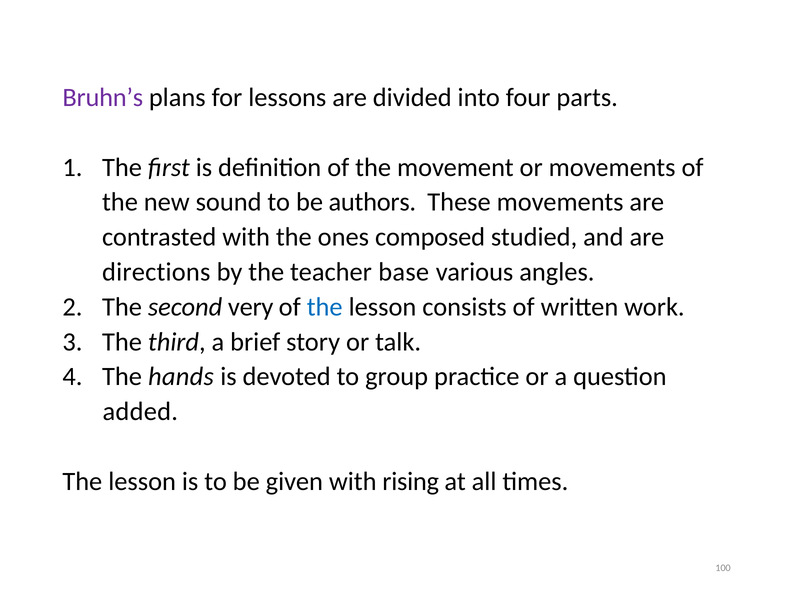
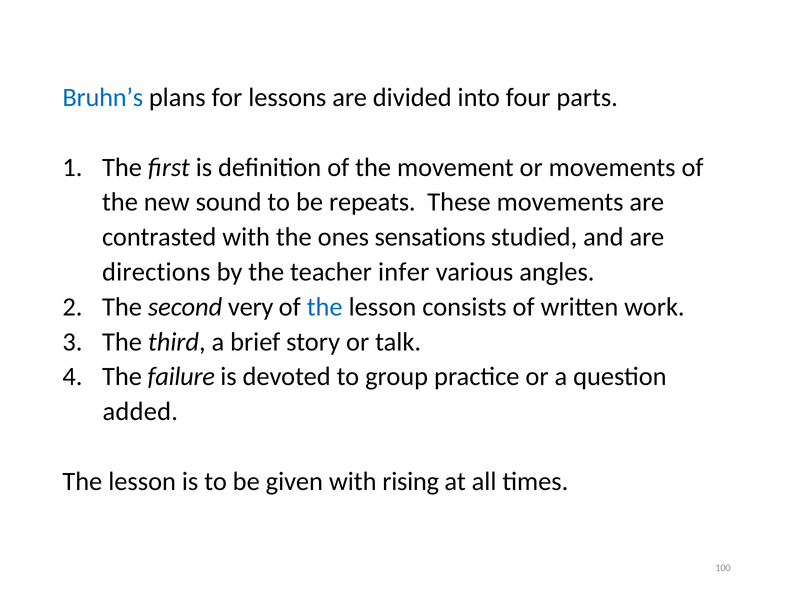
Bruhn’s colour: purple -> blue
authors: authors -> repeats
composed: composed -> sensations
base: base -> infer
hands: hands -> failure
